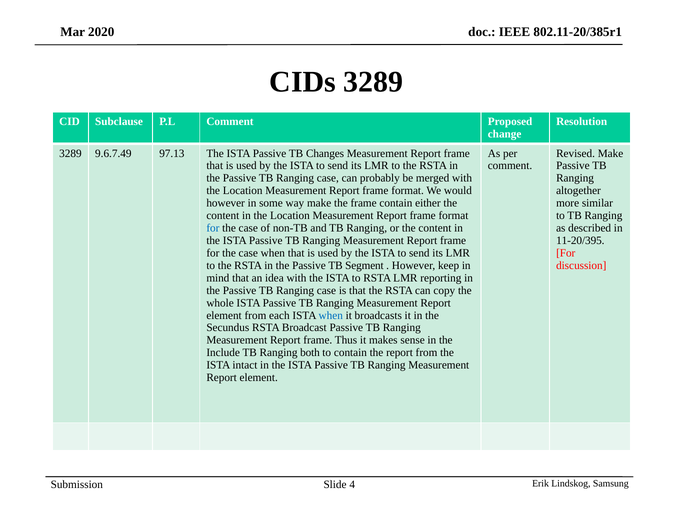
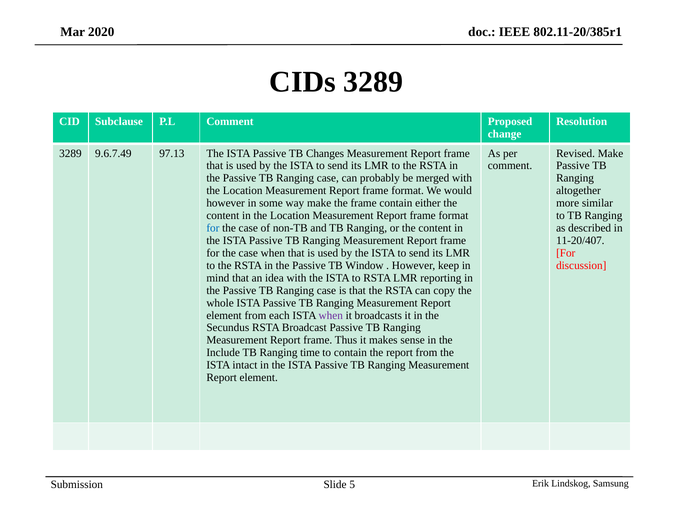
11-20/395: 11-20/395 -> 11-20/407
Segment: Segment -> Window
when at (331, 315) colour: blue -> purple
both: both -> time
4: 4 -> 5
